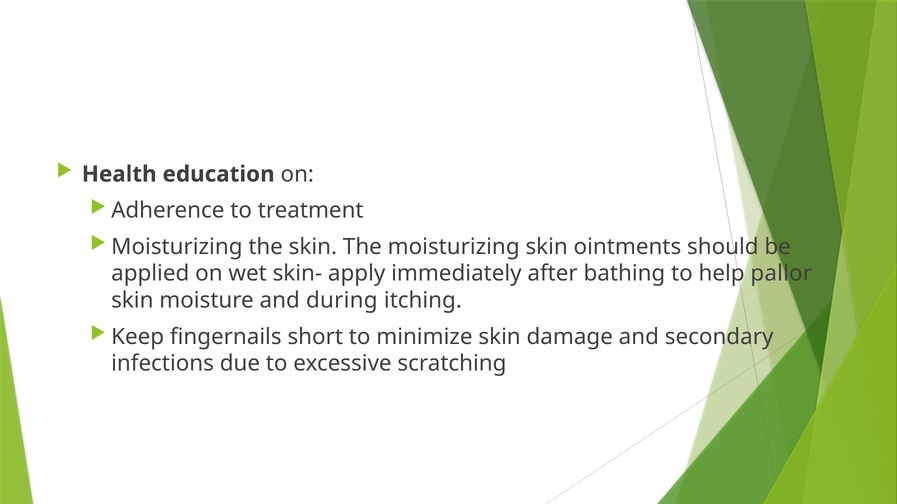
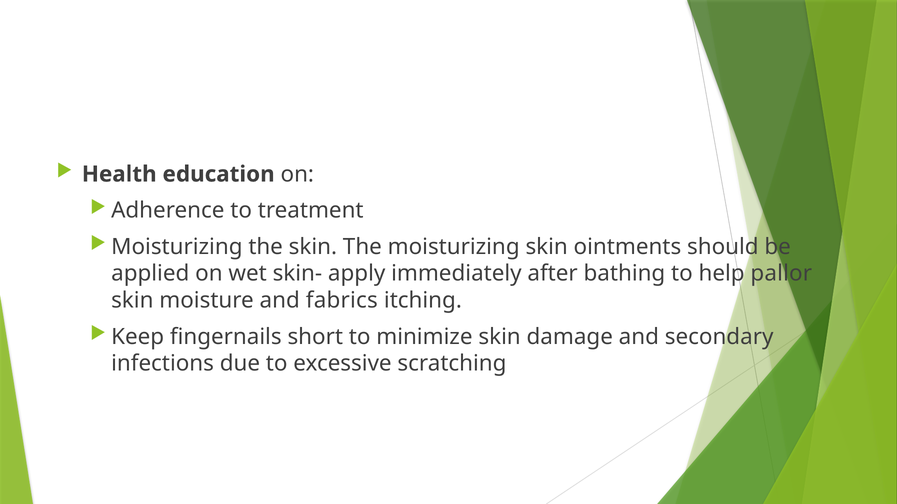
during: during -> fabrics
